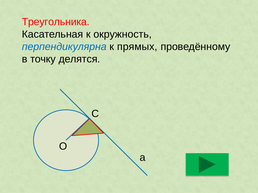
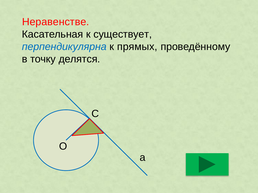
Треугольника: Треугольника -> Неравенстве
окружность: окружность -> существует
